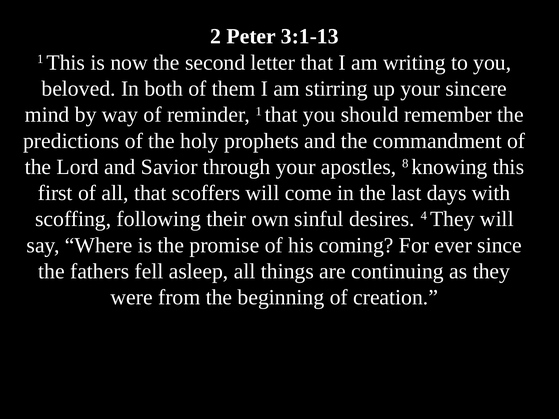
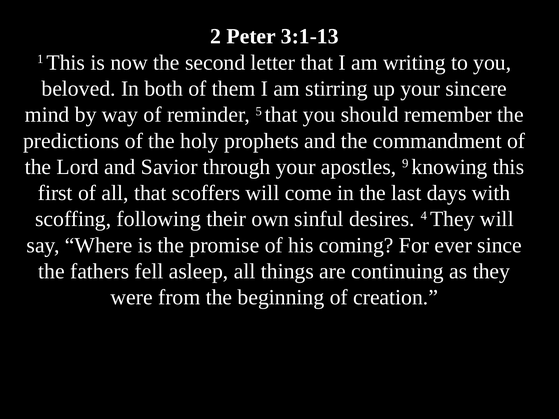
reminder 1: 1 -> 5
8: 8 -> 9
